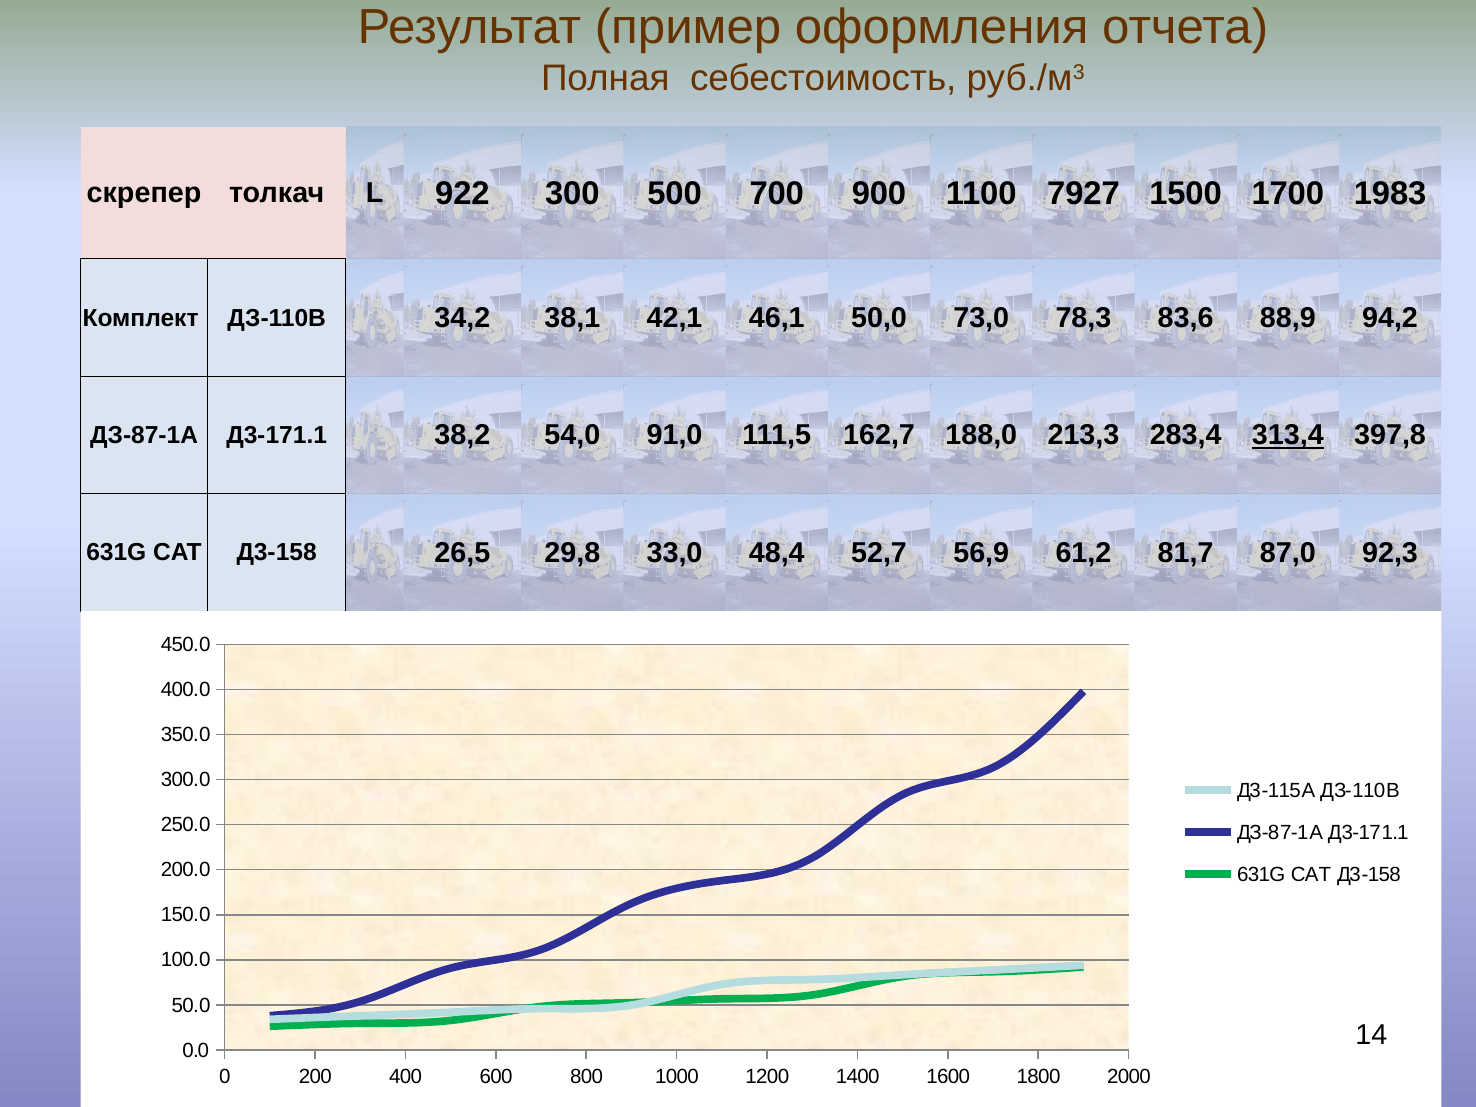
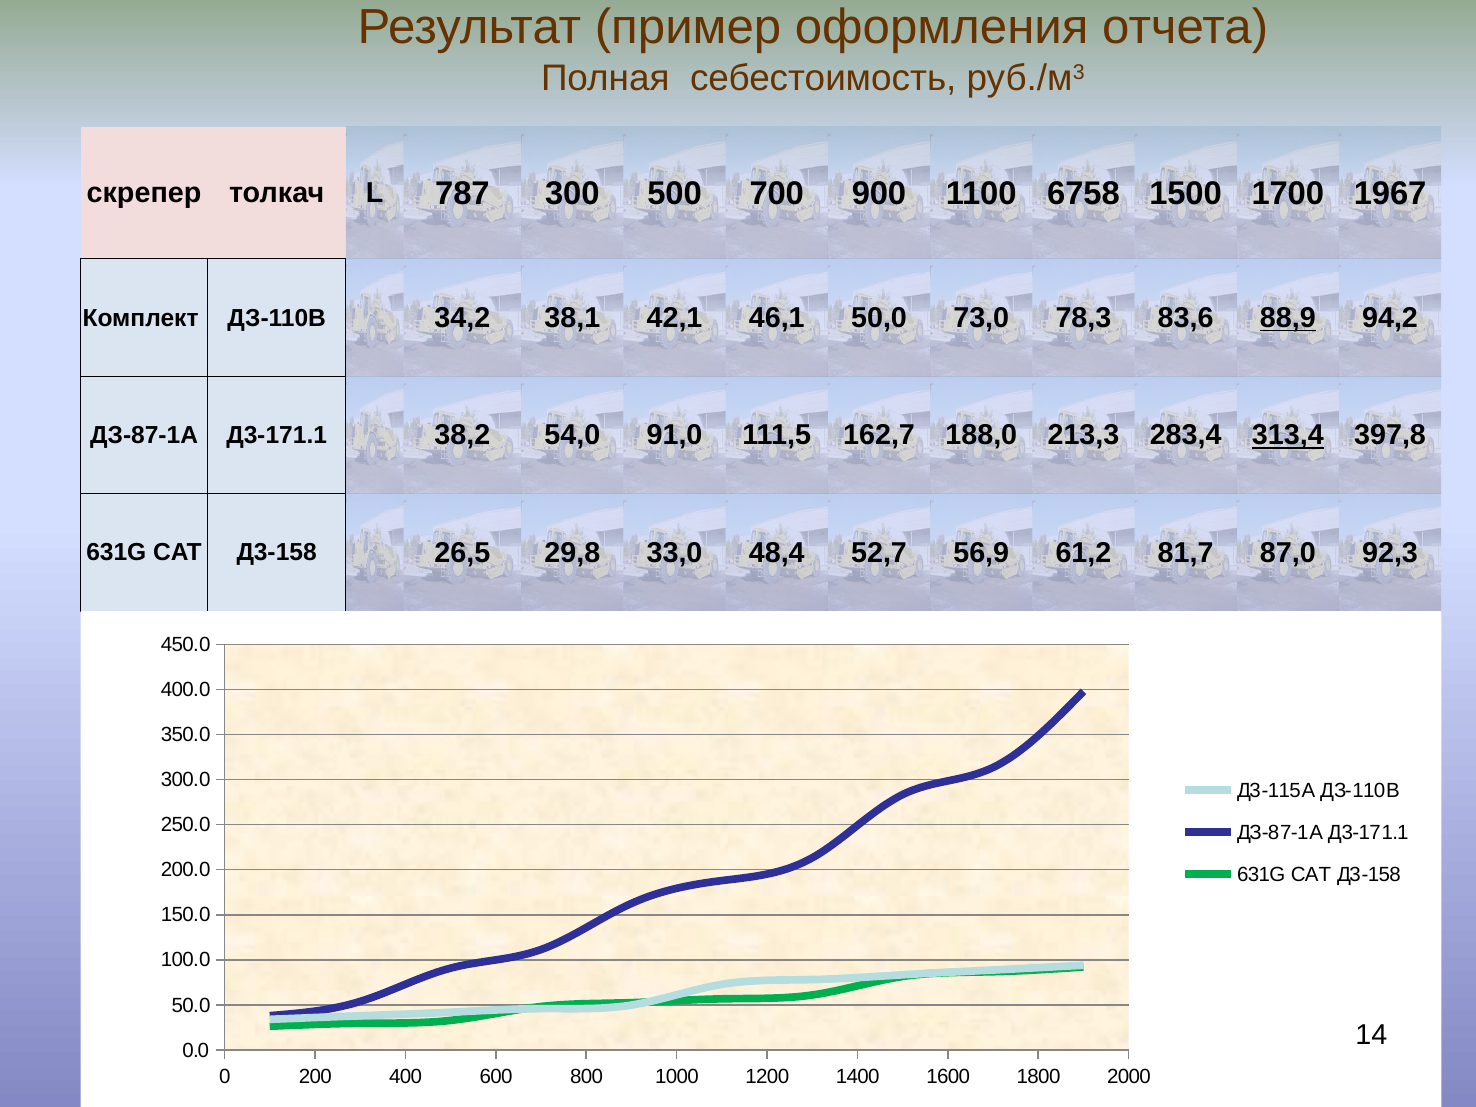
922: 922 -> 787
7927: 7927 -> 6758
1983: 1983 -> 1967
88,9 underline: none -> present
